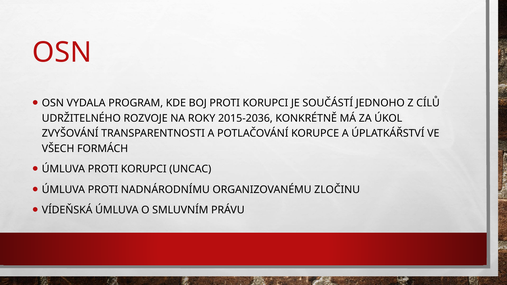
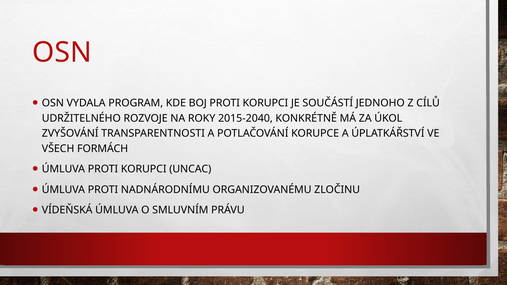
2015-2036: 2015-2036 -> 2015-2040
